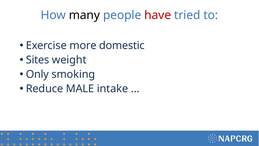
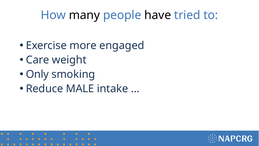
have colour: red -> black
domestic: domestic -> engaged
Sites: Sites -> Care
